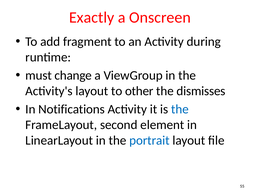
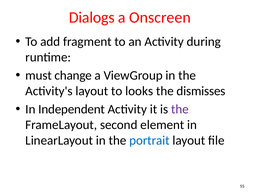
Exactly: Exactly -> Dialogs
other: other -> looks
Notifications: Notifications -> Independent
the at (180, 109) colour: blue -> purple
